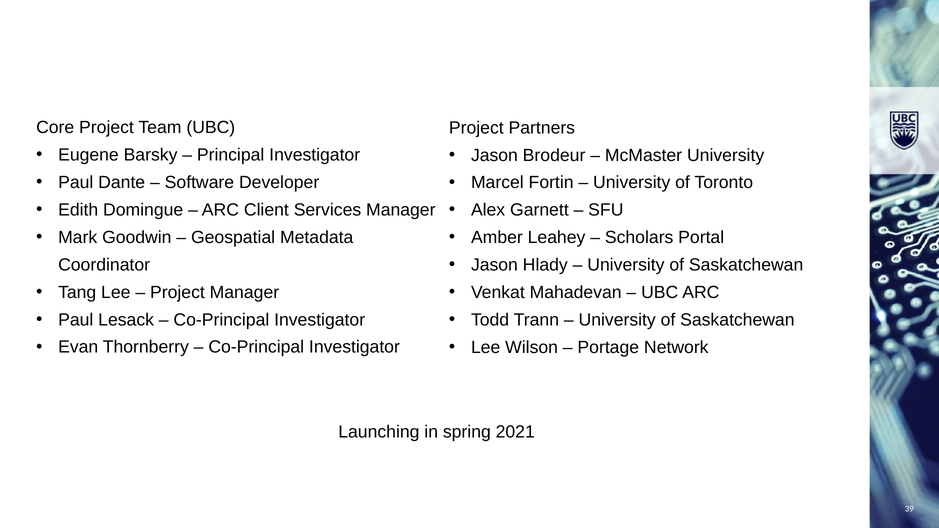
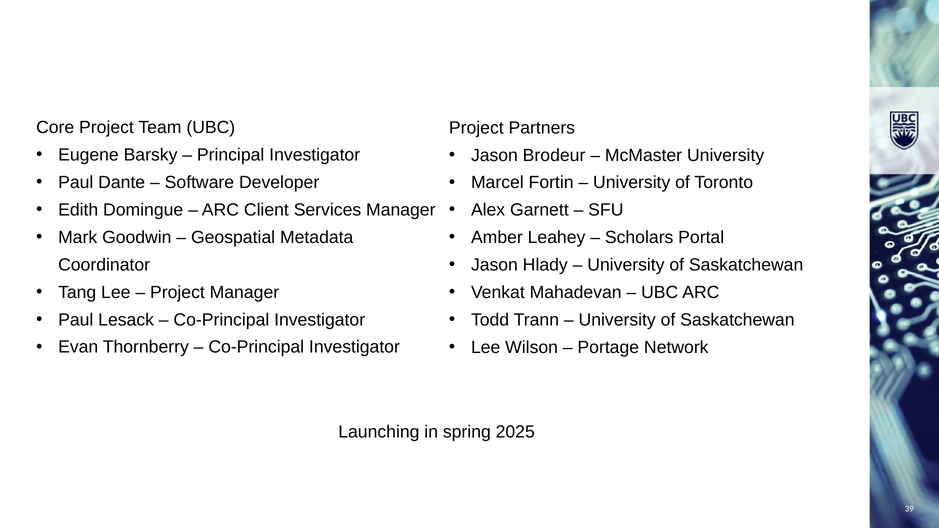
2021: 2021 -> 2025
